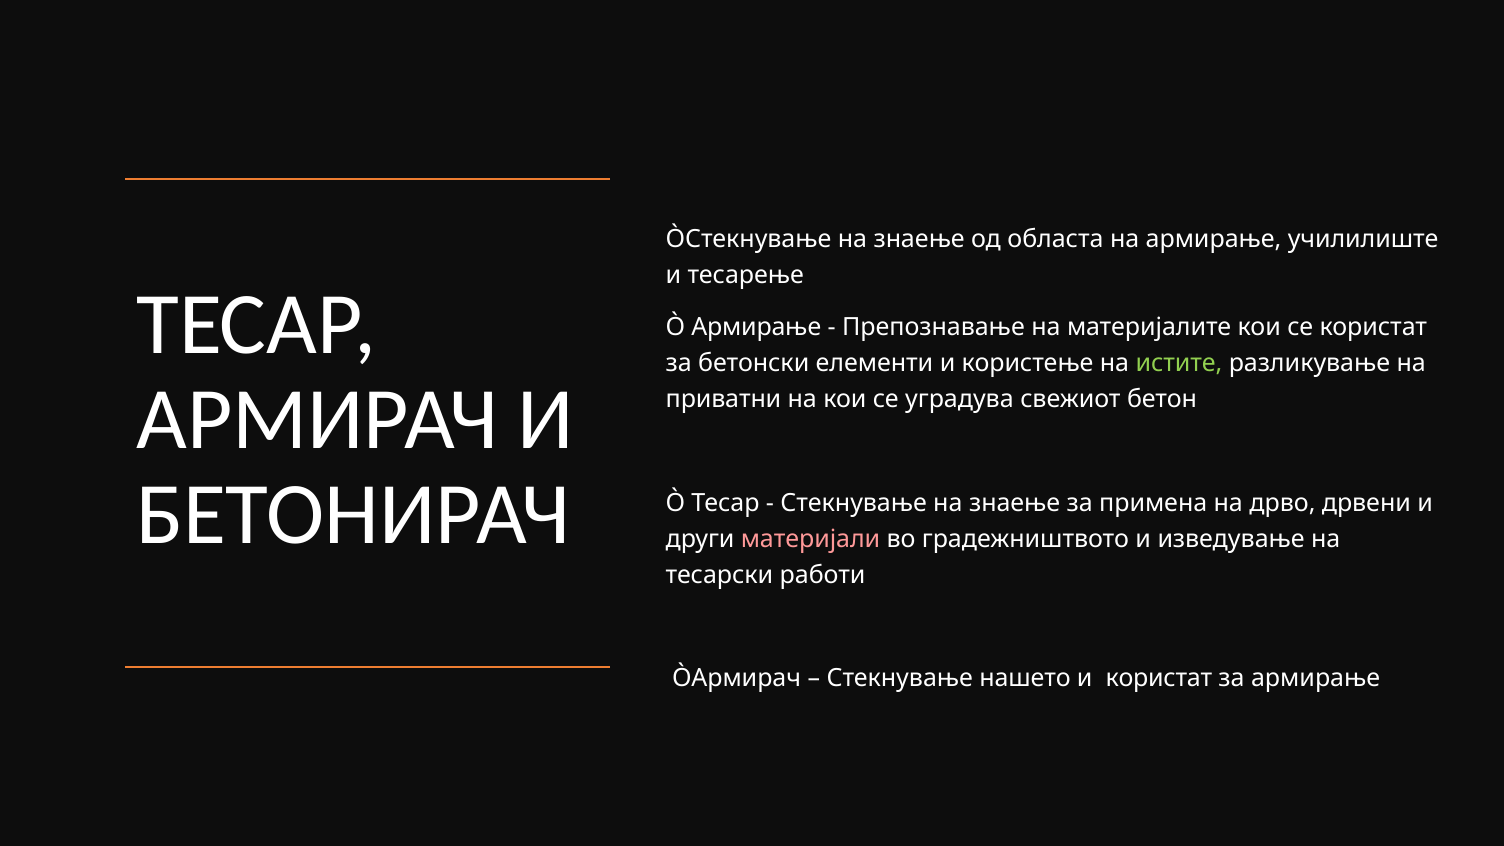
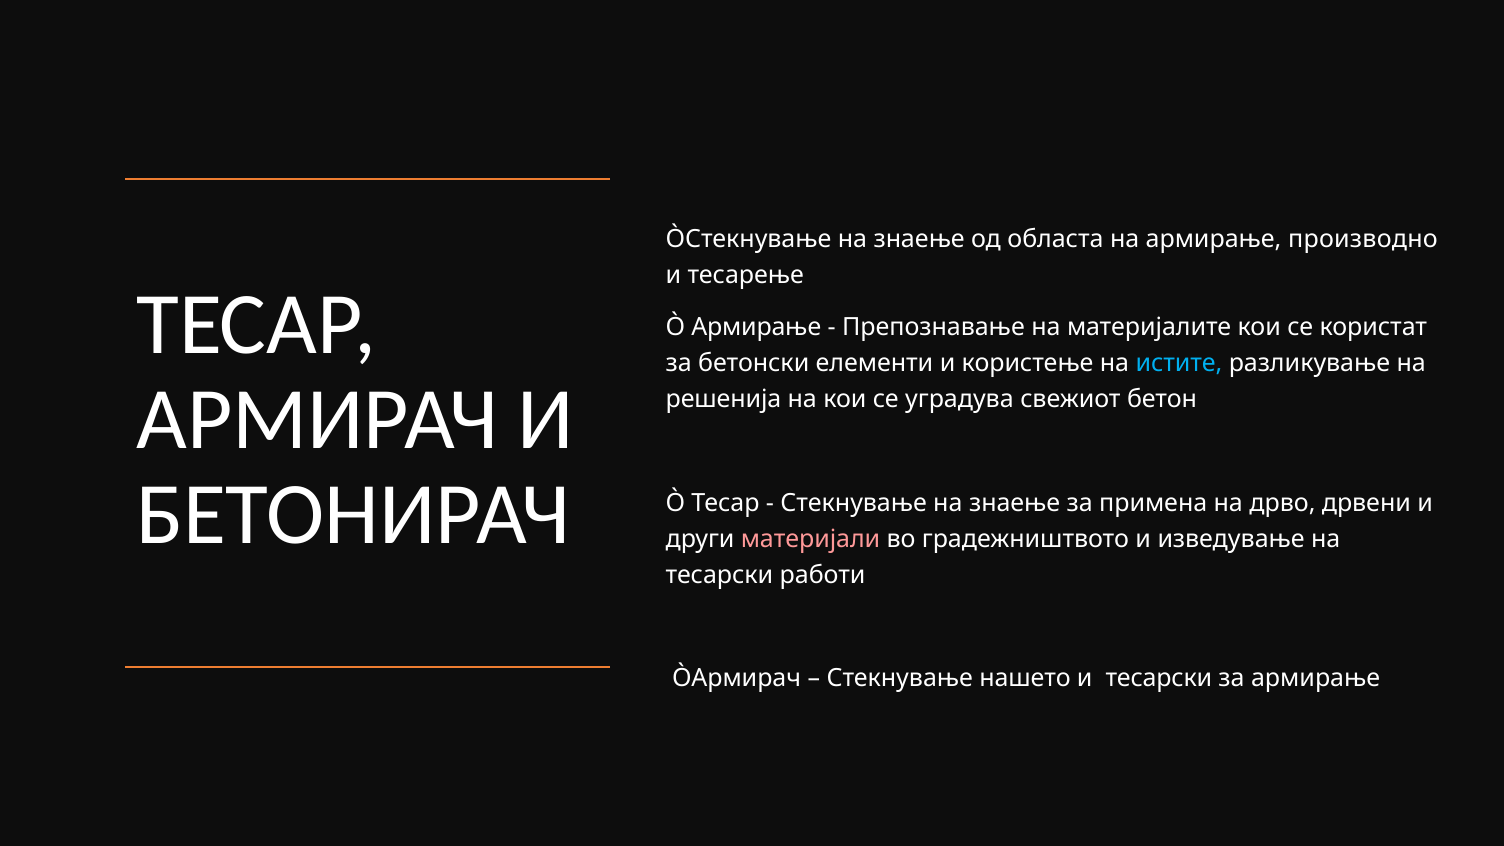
училилиште: училилиште -> производно
истите colour: light green -> light blue
приватни: приватни -> решенија
и користат: користат -> тесарски
